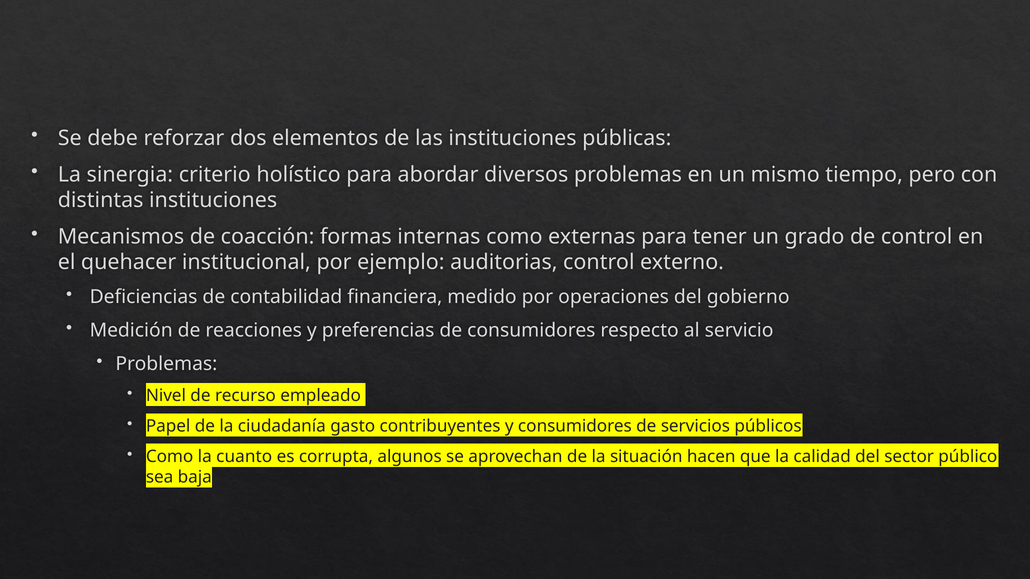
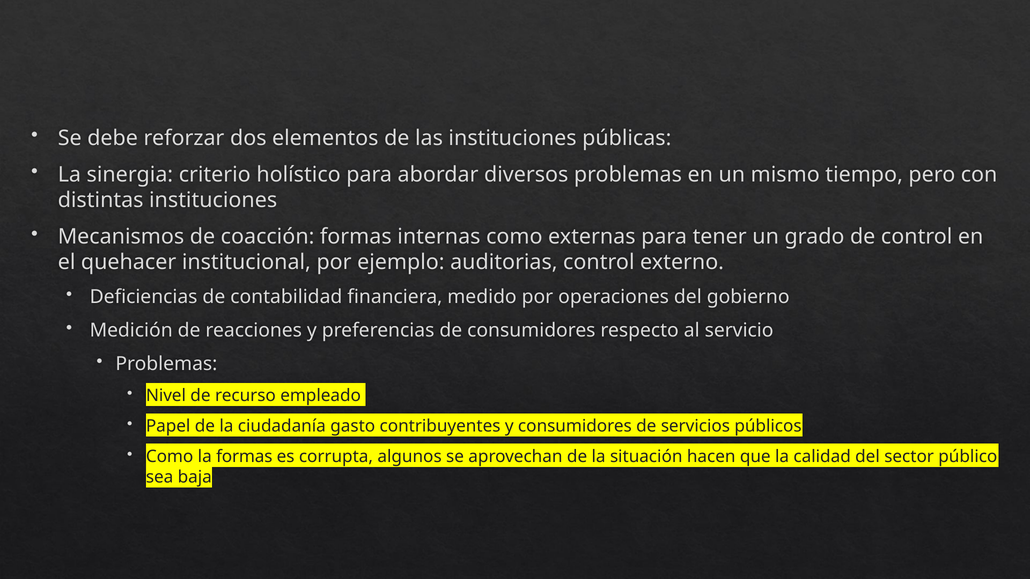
cuanto at (244, 457): cuanto -> formas
